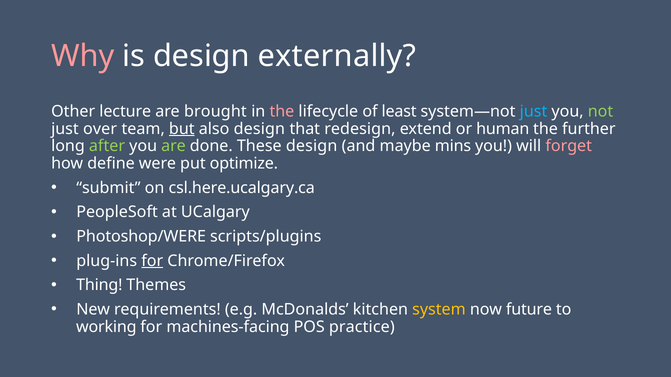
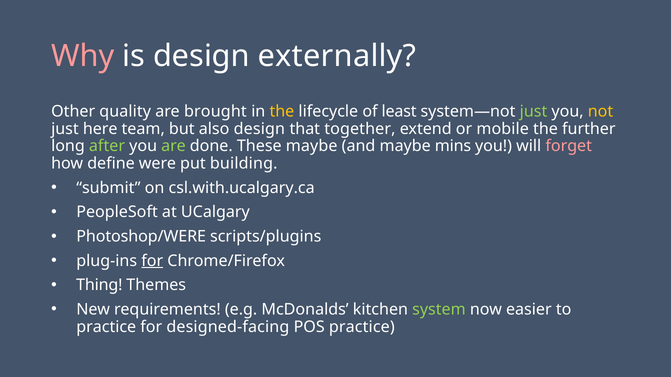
lecture: lecture -> quality
the at (282, 112) colour: pink -> yellow
just at (534, 112) colour: light blue -> light green
not colour: light green -> yellow
over: over -> here
but underline: present -> none
redesign: redesign -> together
human: human -> mobile
These design: design -> maybe
optimize: optimize -> building
csl.here.ucalgary.ca: csl.here.ucalgary.ca -> csl.with.ucalgary.ca
system colour: yellow -> light green
future: future -> easier
working at (106, 327): working -> practice
machines-facing: machines-facing -> designed-facing
